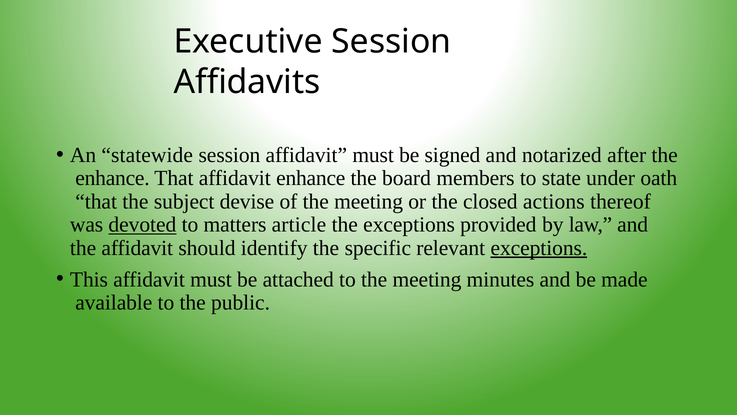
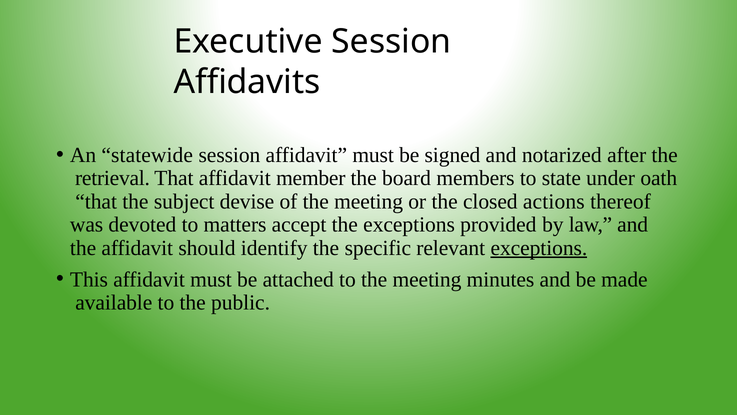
enhance at (112, 178): enhance -> retrieval
affidavit enhance: enhance -> member
devoted underline: present -> none
article: article -> accept
